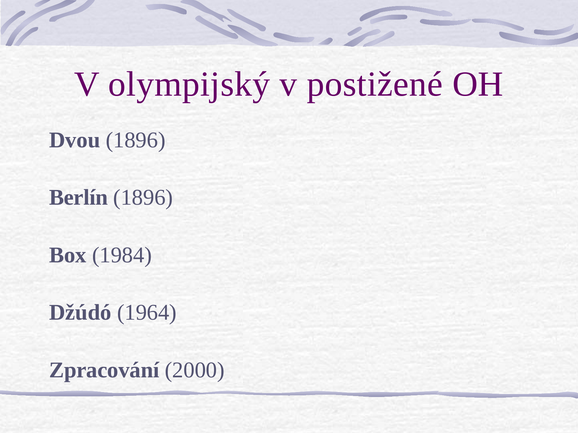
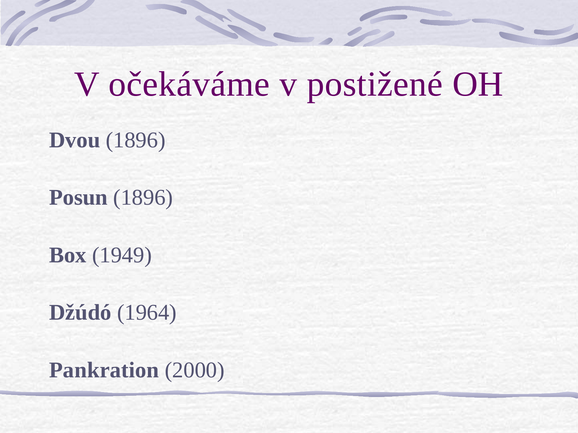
olympijský: olympijský -> očekáváme
Berlín: Berlín -> Posun
1984: 1984 -> 1949
Zpracování: Zpracování -> Pankration
